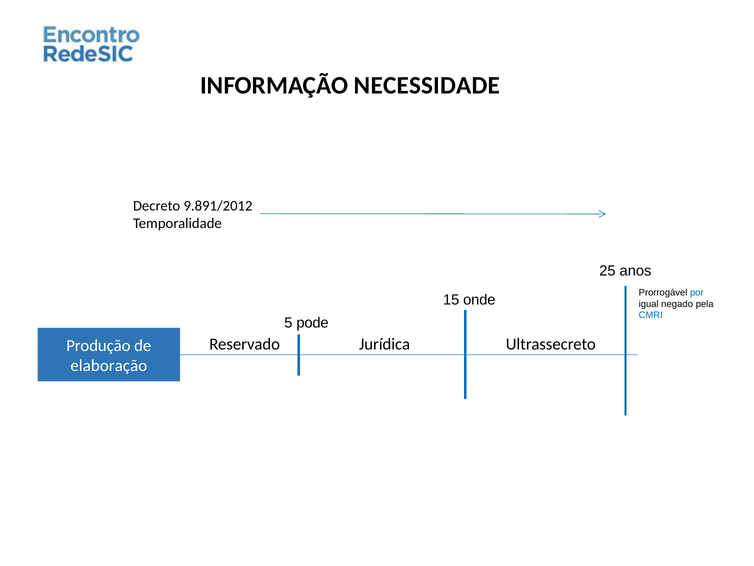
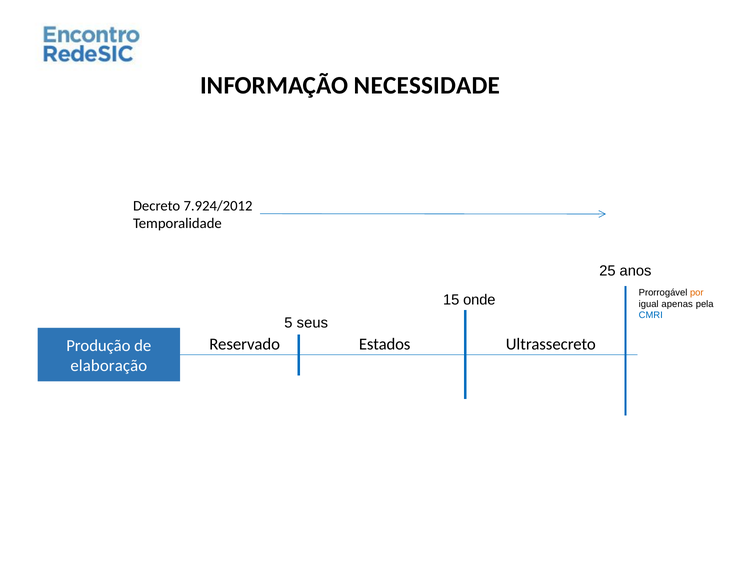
9.891/2012: 9.891/2012 -> 7.924/2012
por colour: blue -> orange
negado: negado -> apenas
pode: pode -> seus
Jurídica: Jurídica -> Estados
